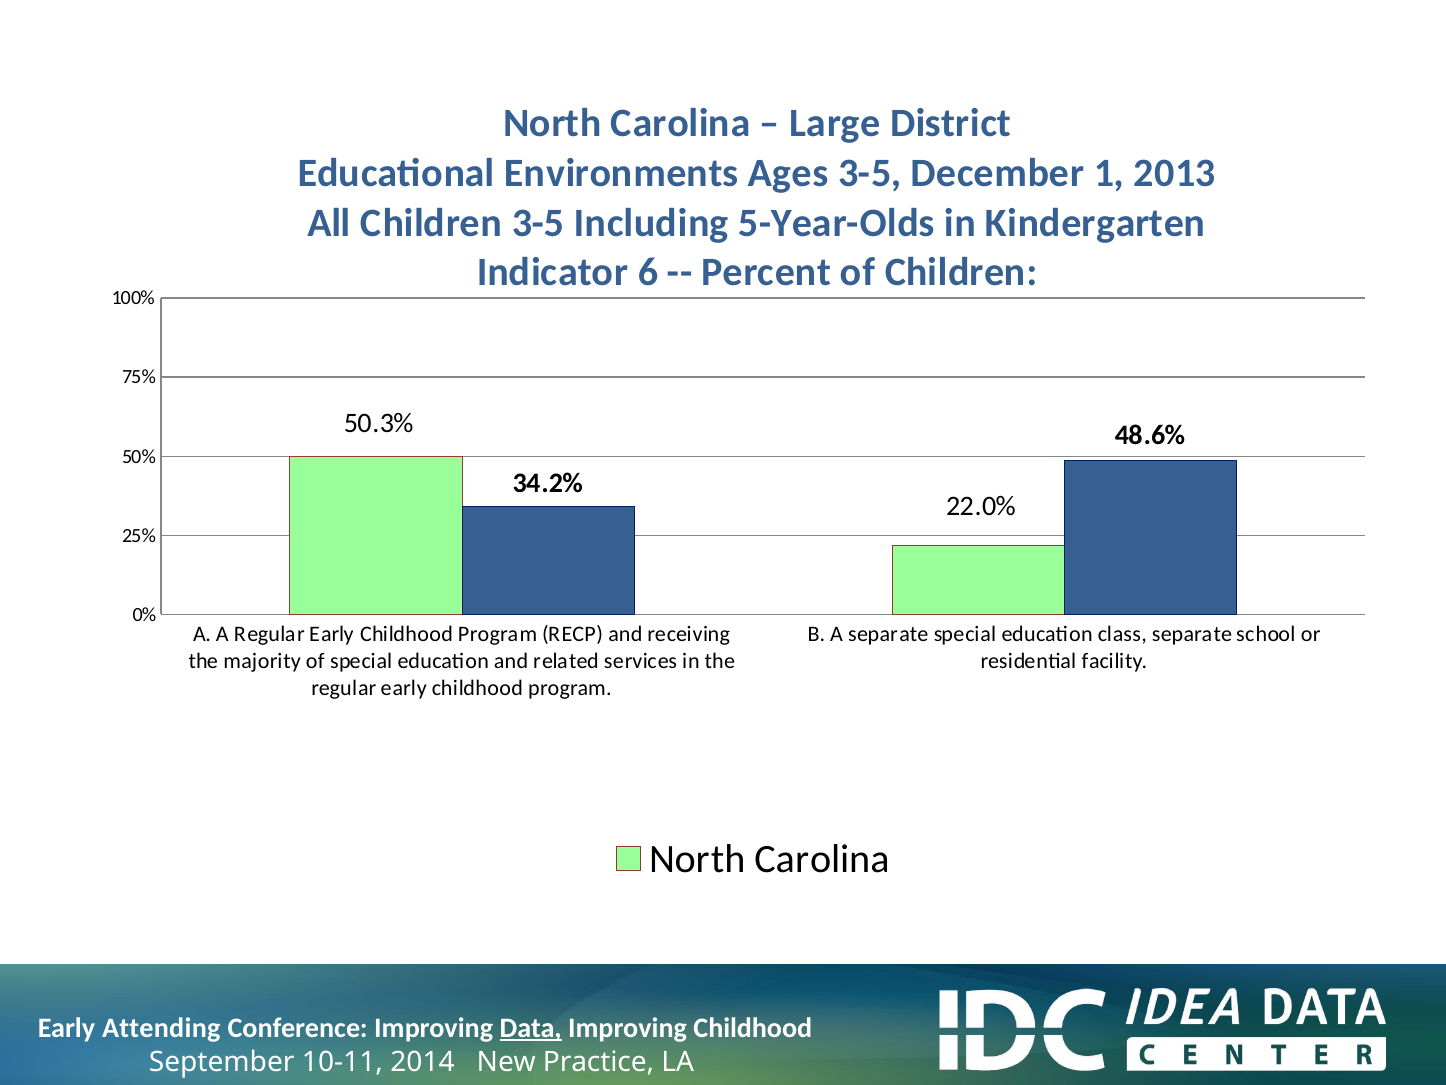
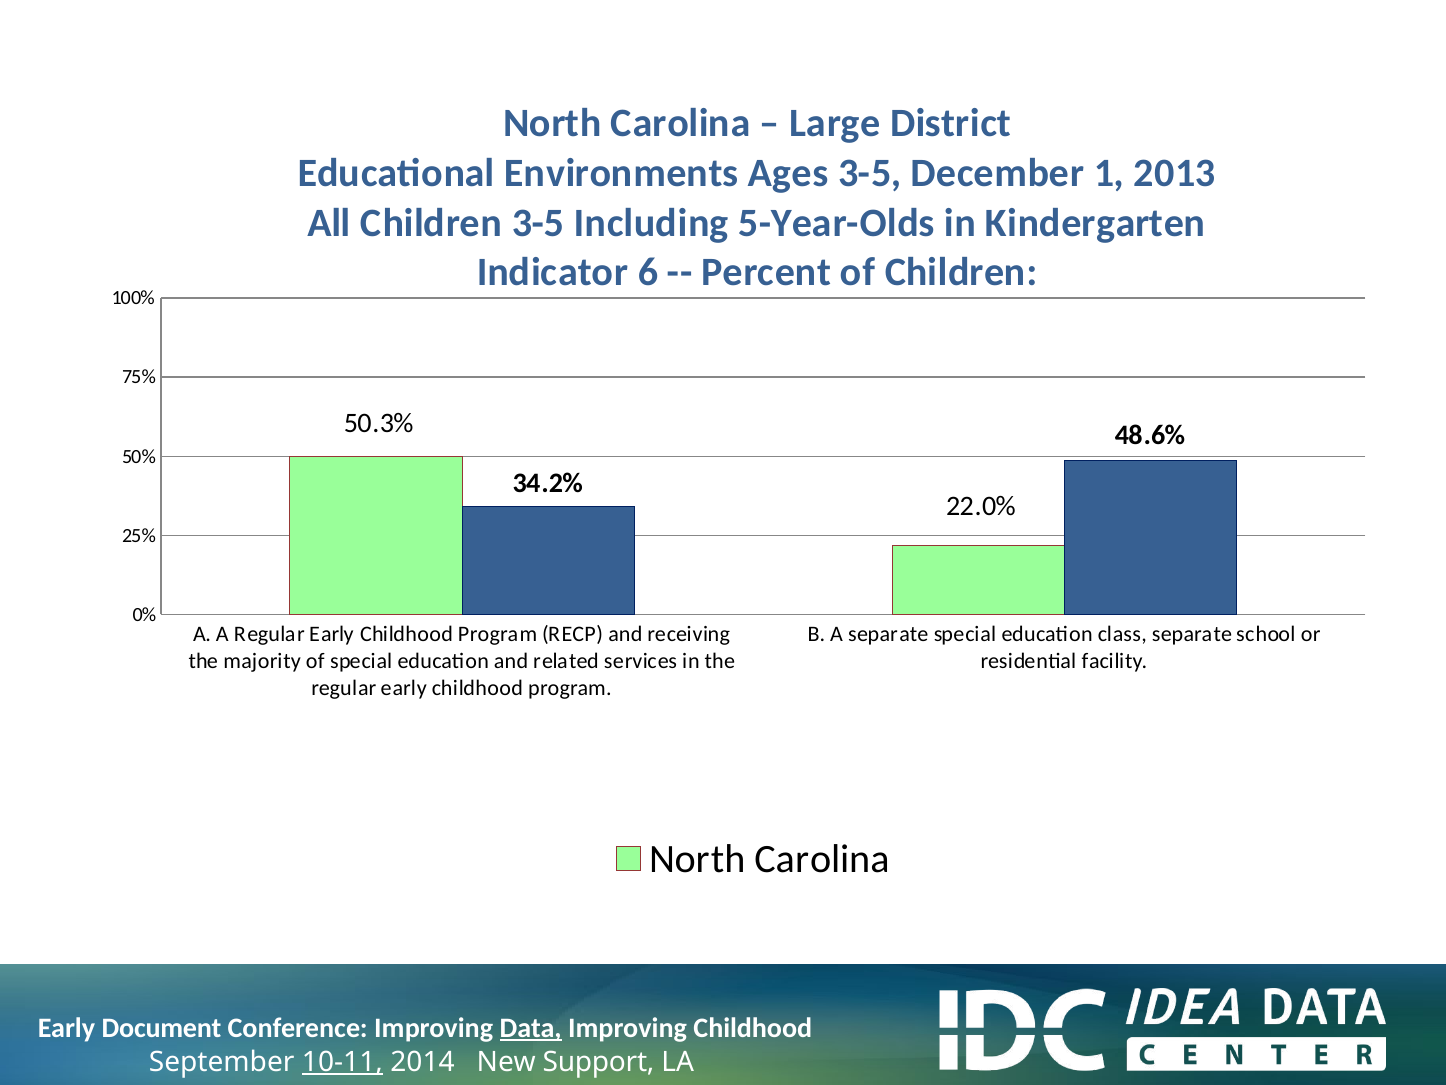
Attending: Attending -> Document
10-11 underline: none -> present
Practice: Practice -> Support
